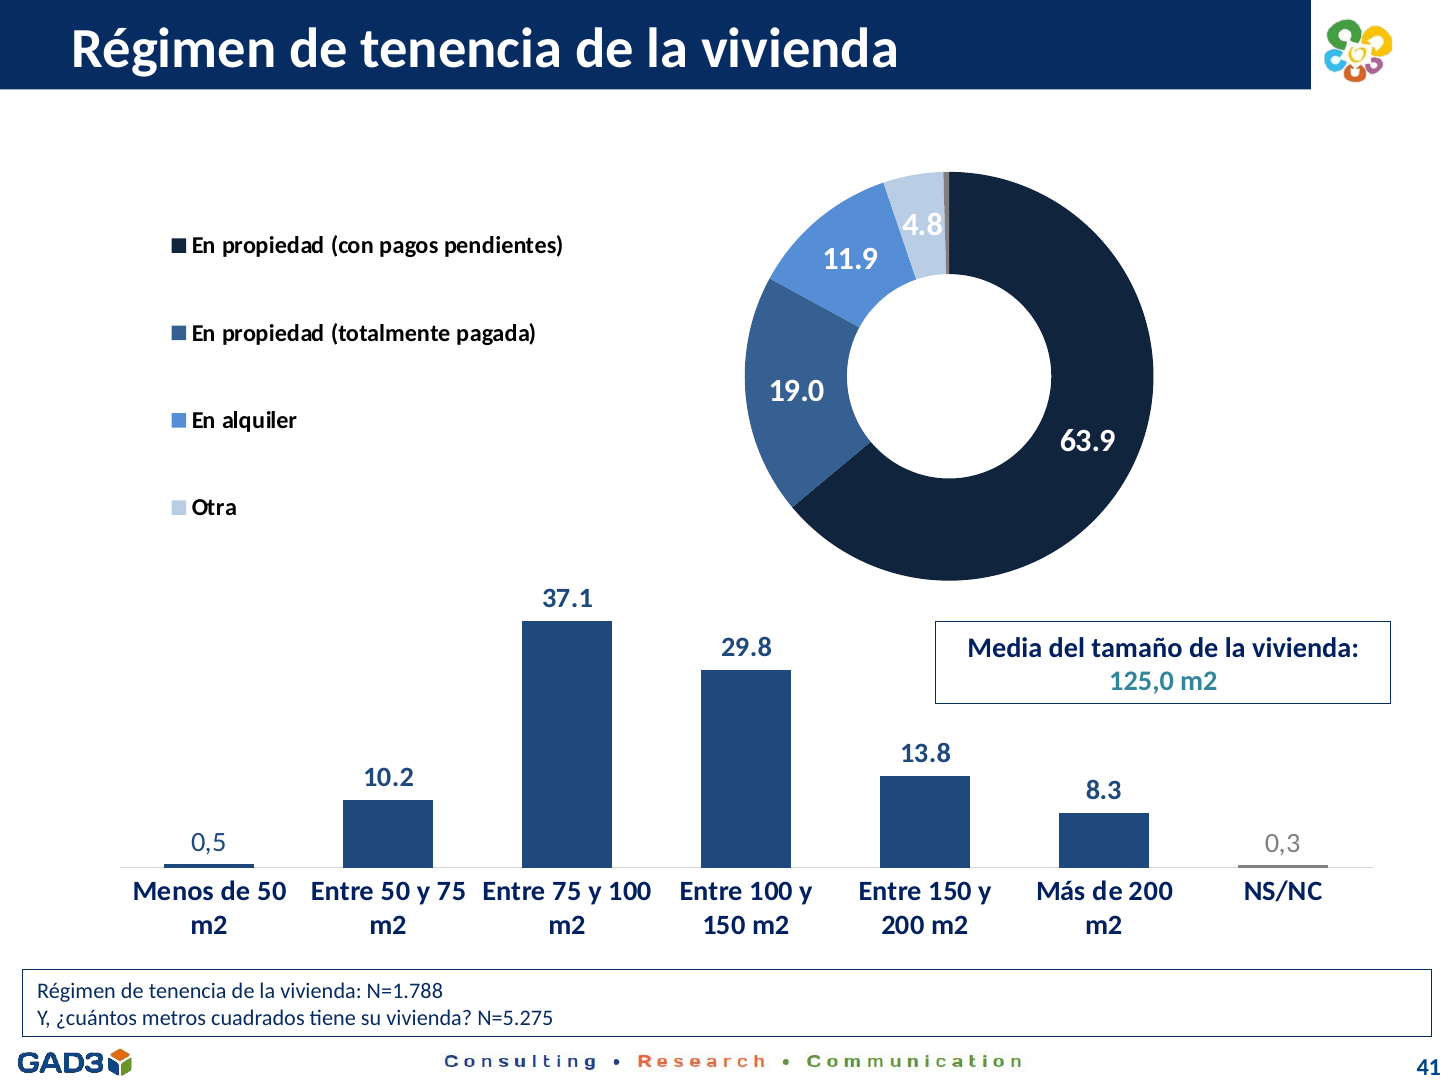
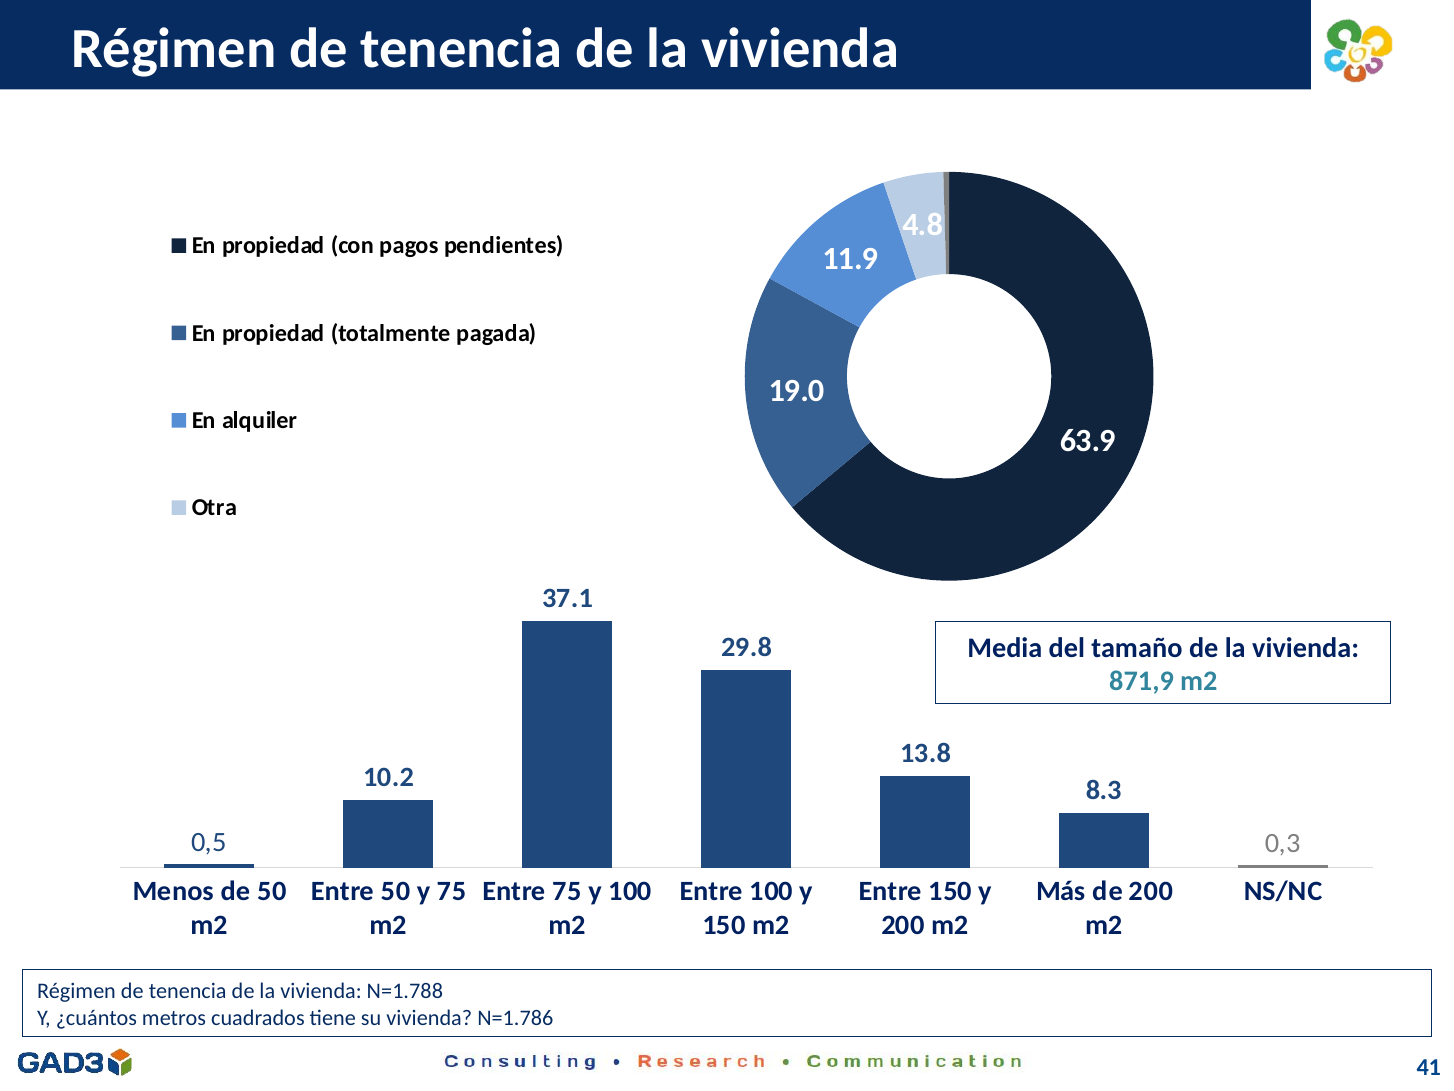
125,0: 125,0 -> 871,9
N=5.275: N=5.275 -> N=1.786
